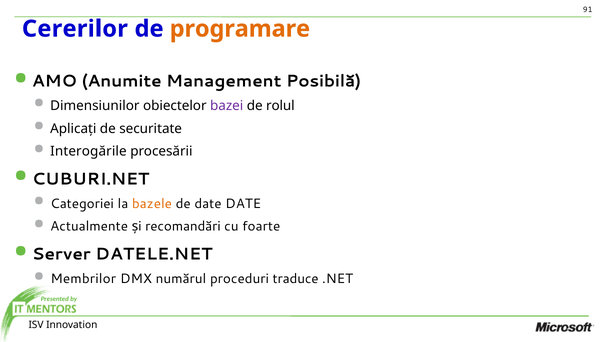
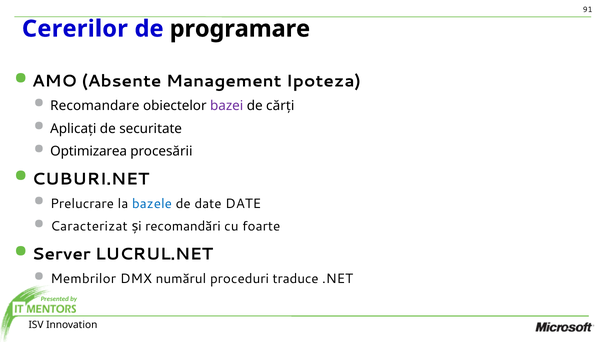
programare colour: orange -> black
Anumite: Anumite -> Absente
Posibilă: Posibilă -> Ipoteza
Dimensiunilor: Dimensiunilor -> Recomandare
rolul: rolul -> cărţi
Interogările: Interogările -> Optimizarea
Categoriei: Categoriei -> Prelucrare
bazele colour: orange -> blue
Actualmente: Actualmente -> Caracterizat
DATELE.NET: DATELE.NET -> LUCRUL.NET
